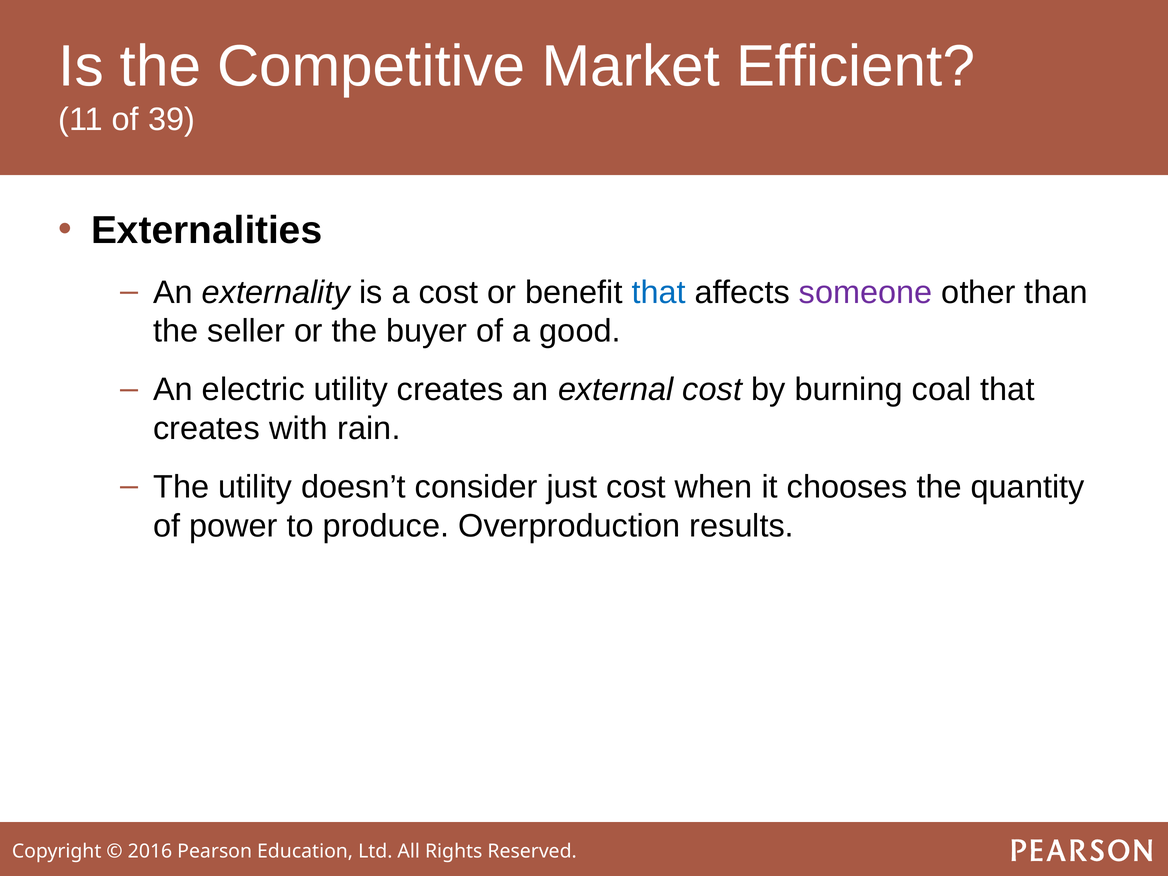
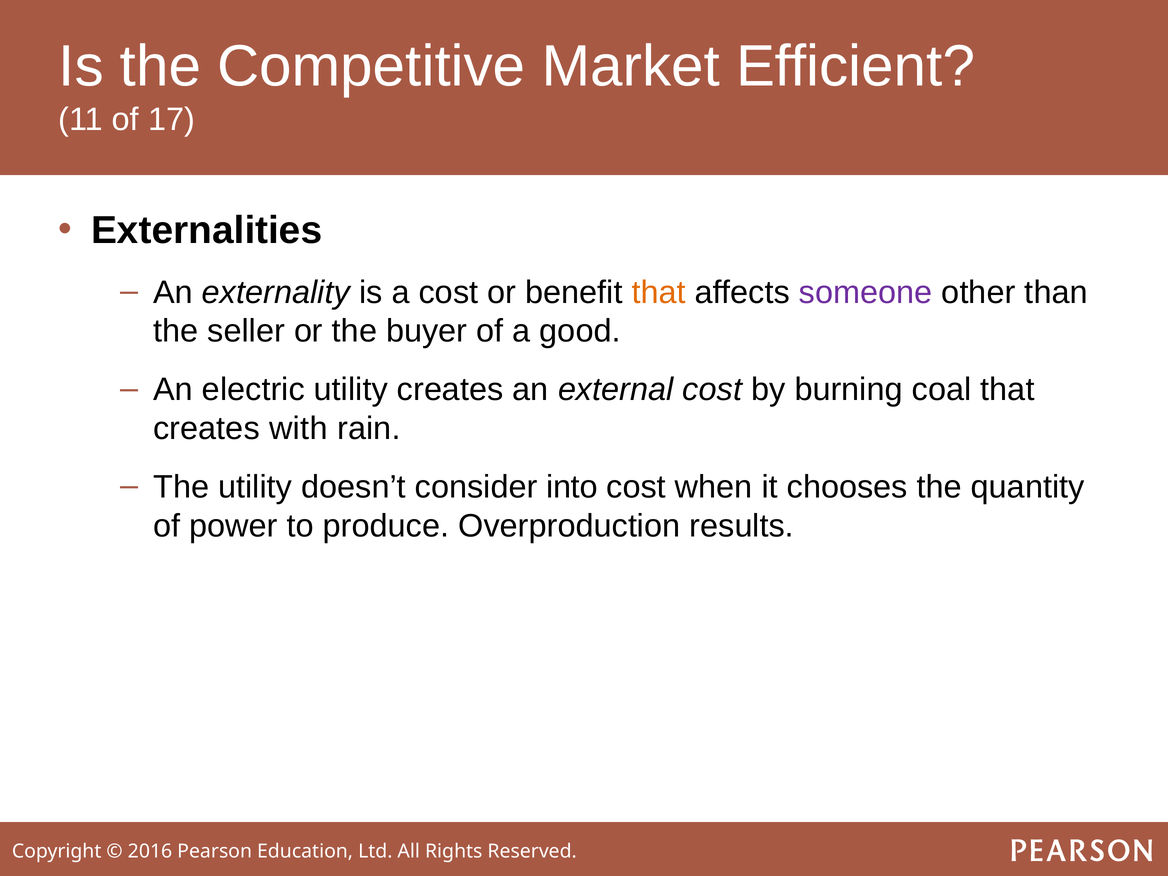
39: 39 -> 17
that at (659, 292) colour: blue -> orange
just: just -> into
